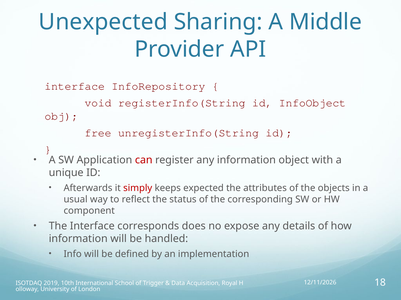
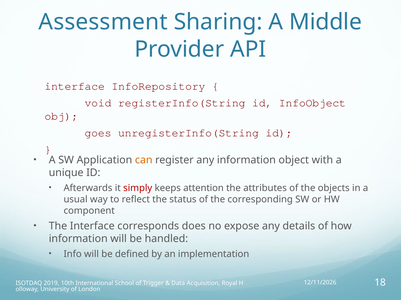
Unexpected: Unexpected -> Assessment
free: free -> goes
can colour: red -> orange
expected: expected -> attention
